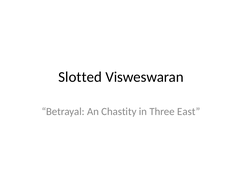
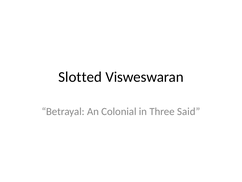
Chastity: Chastity -> Colonial
East: East -> Said
